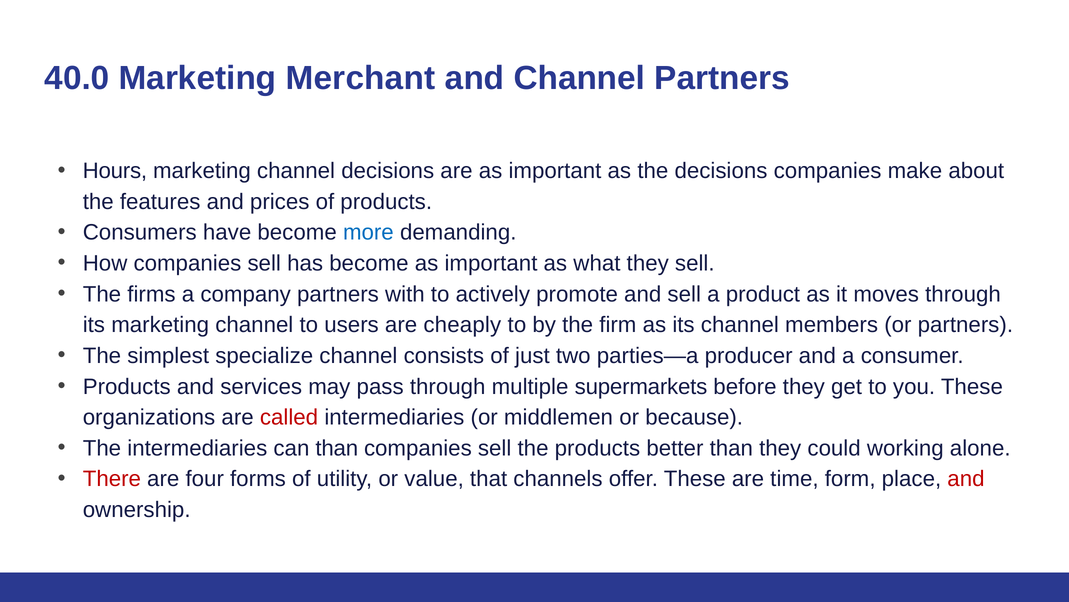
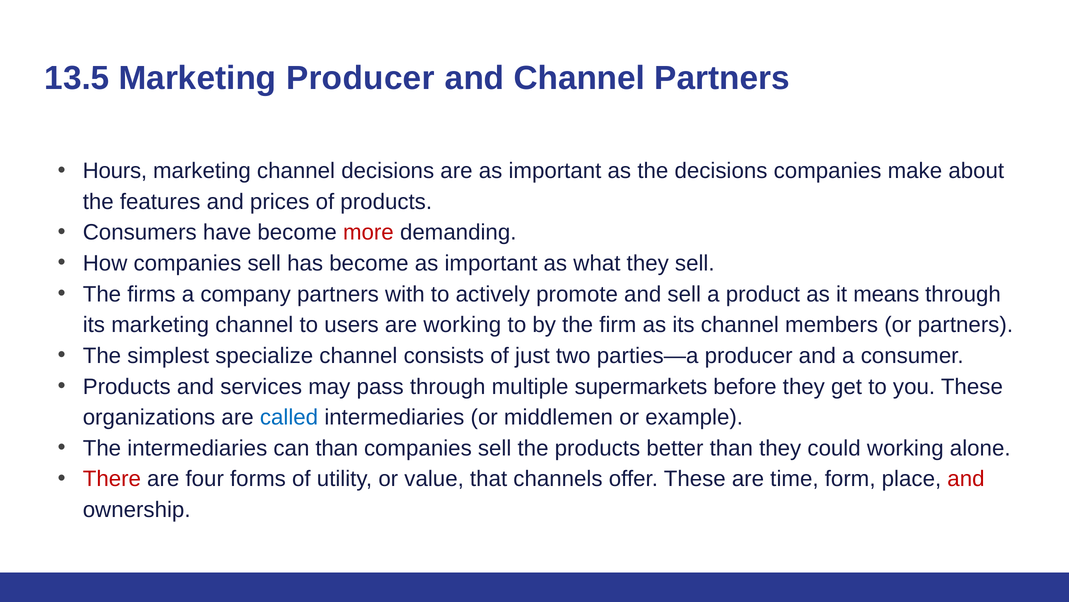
40.0: 40.0 -> 13.5
Marketing Merchant: Merchant -> Producer
more colour: blue -> red
moves: moves -> means
are cheaply: cheaply -> working
called colour: red -> blue
because: because -> example
